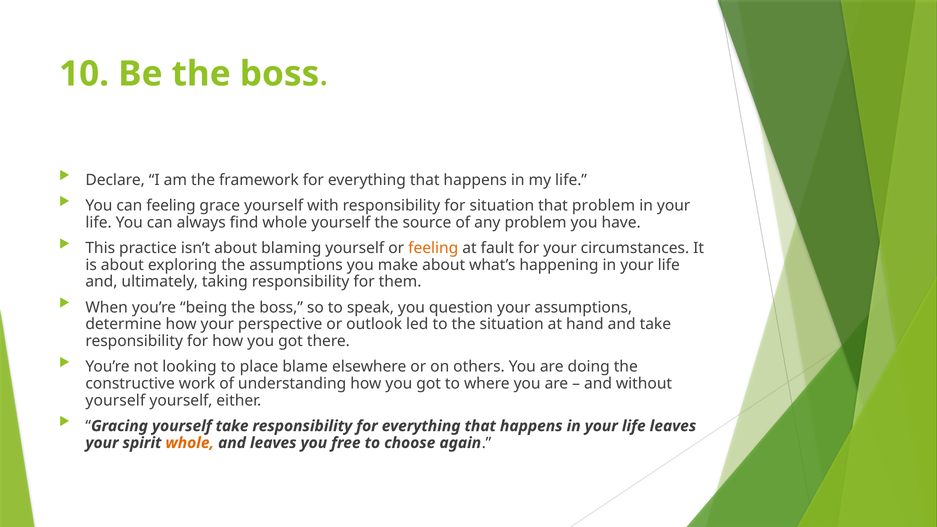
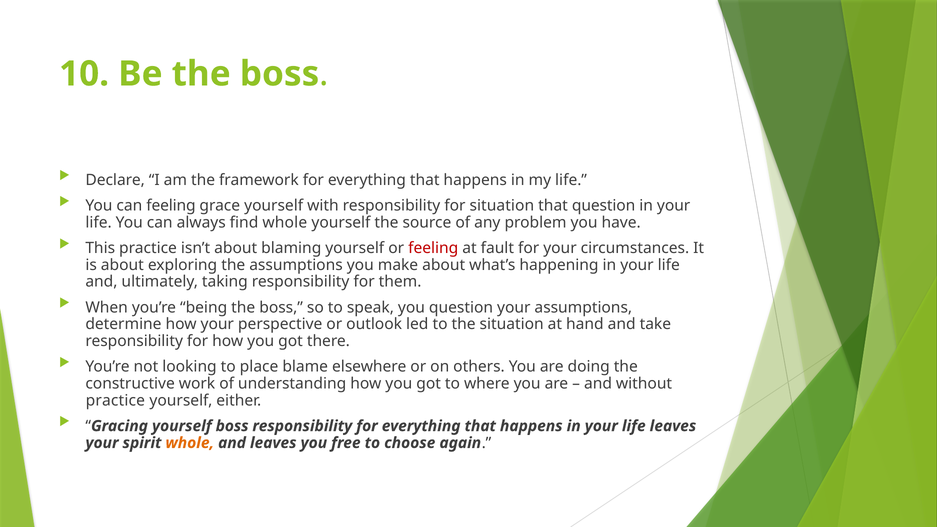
that problem: problem -> question
feeling at (433, 248) colour: orange -> red
yourself at (115, 400): yourself -> practice
yourself take: take -> boss
